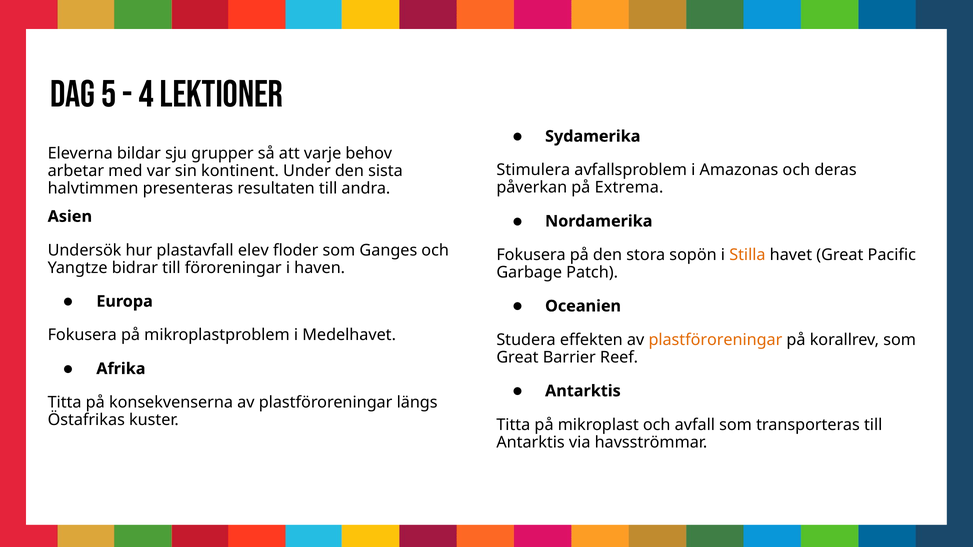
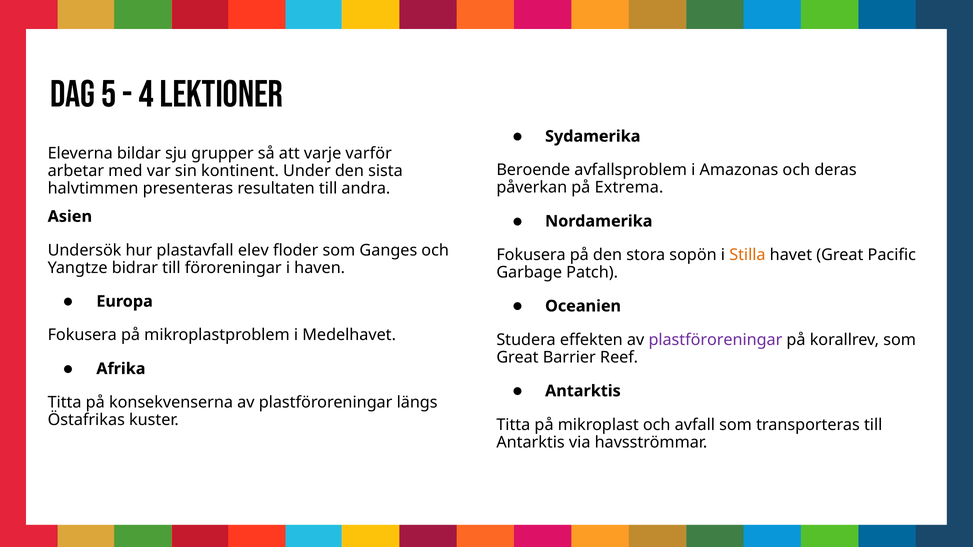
behov: behov -> varför
Stimulera: Stimulera -> Beroende
plastföroreningar at (715, 340) colour: orange -> purple
